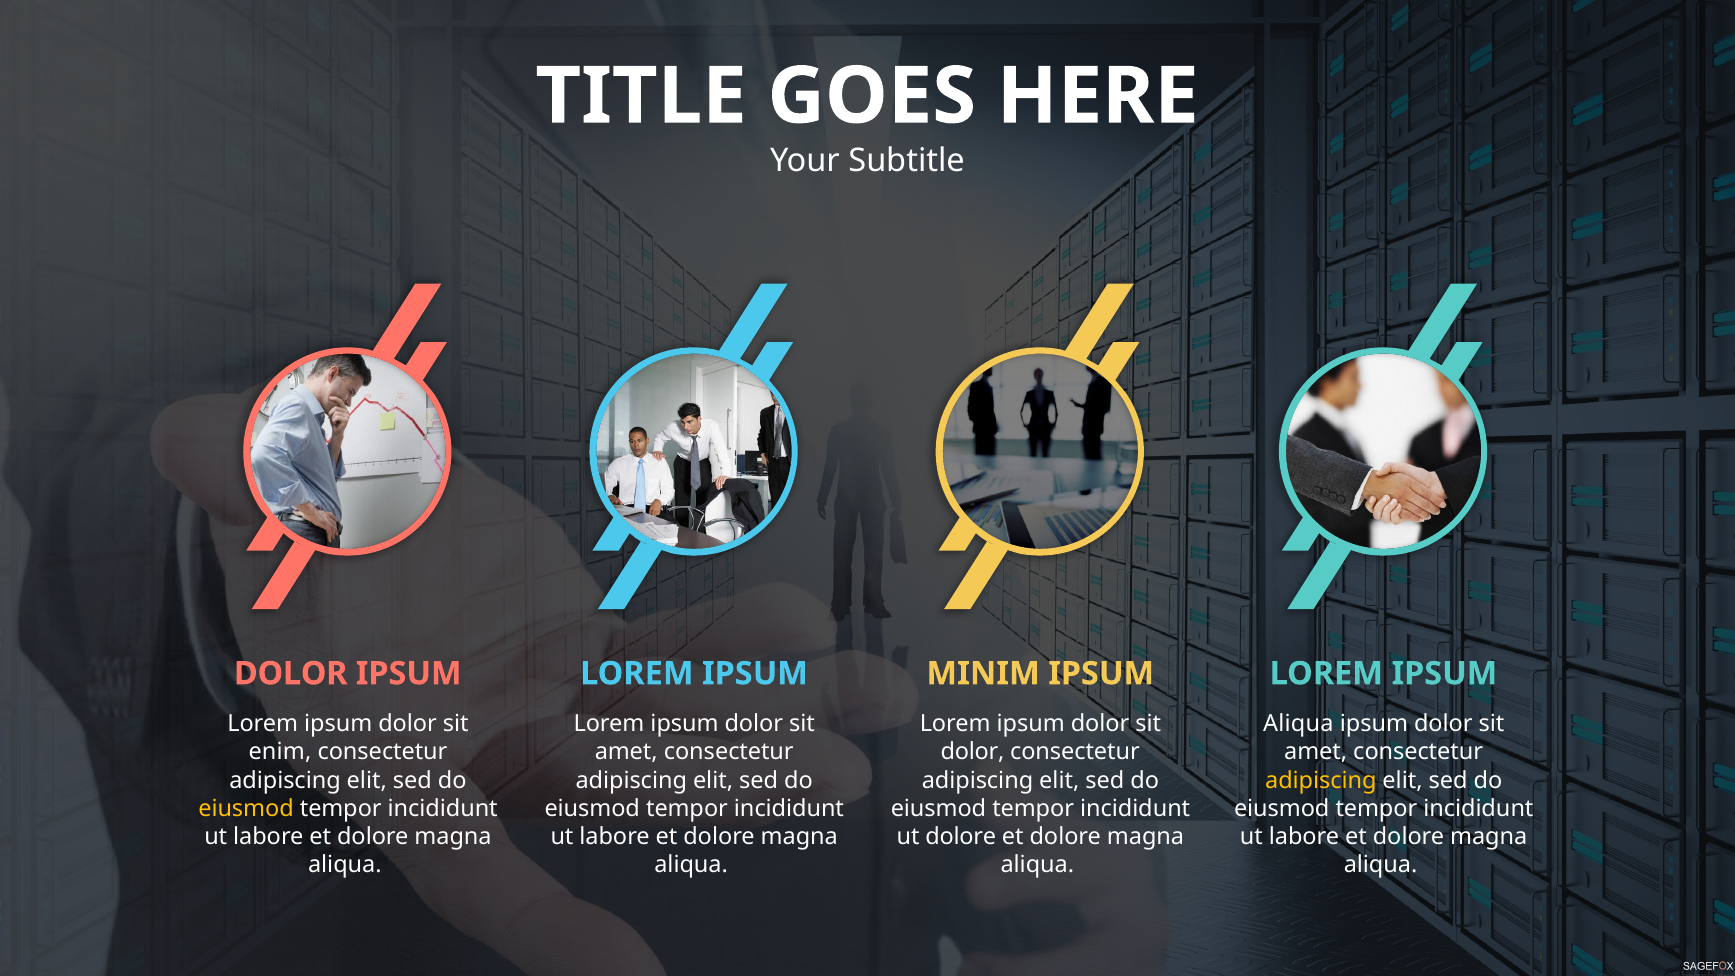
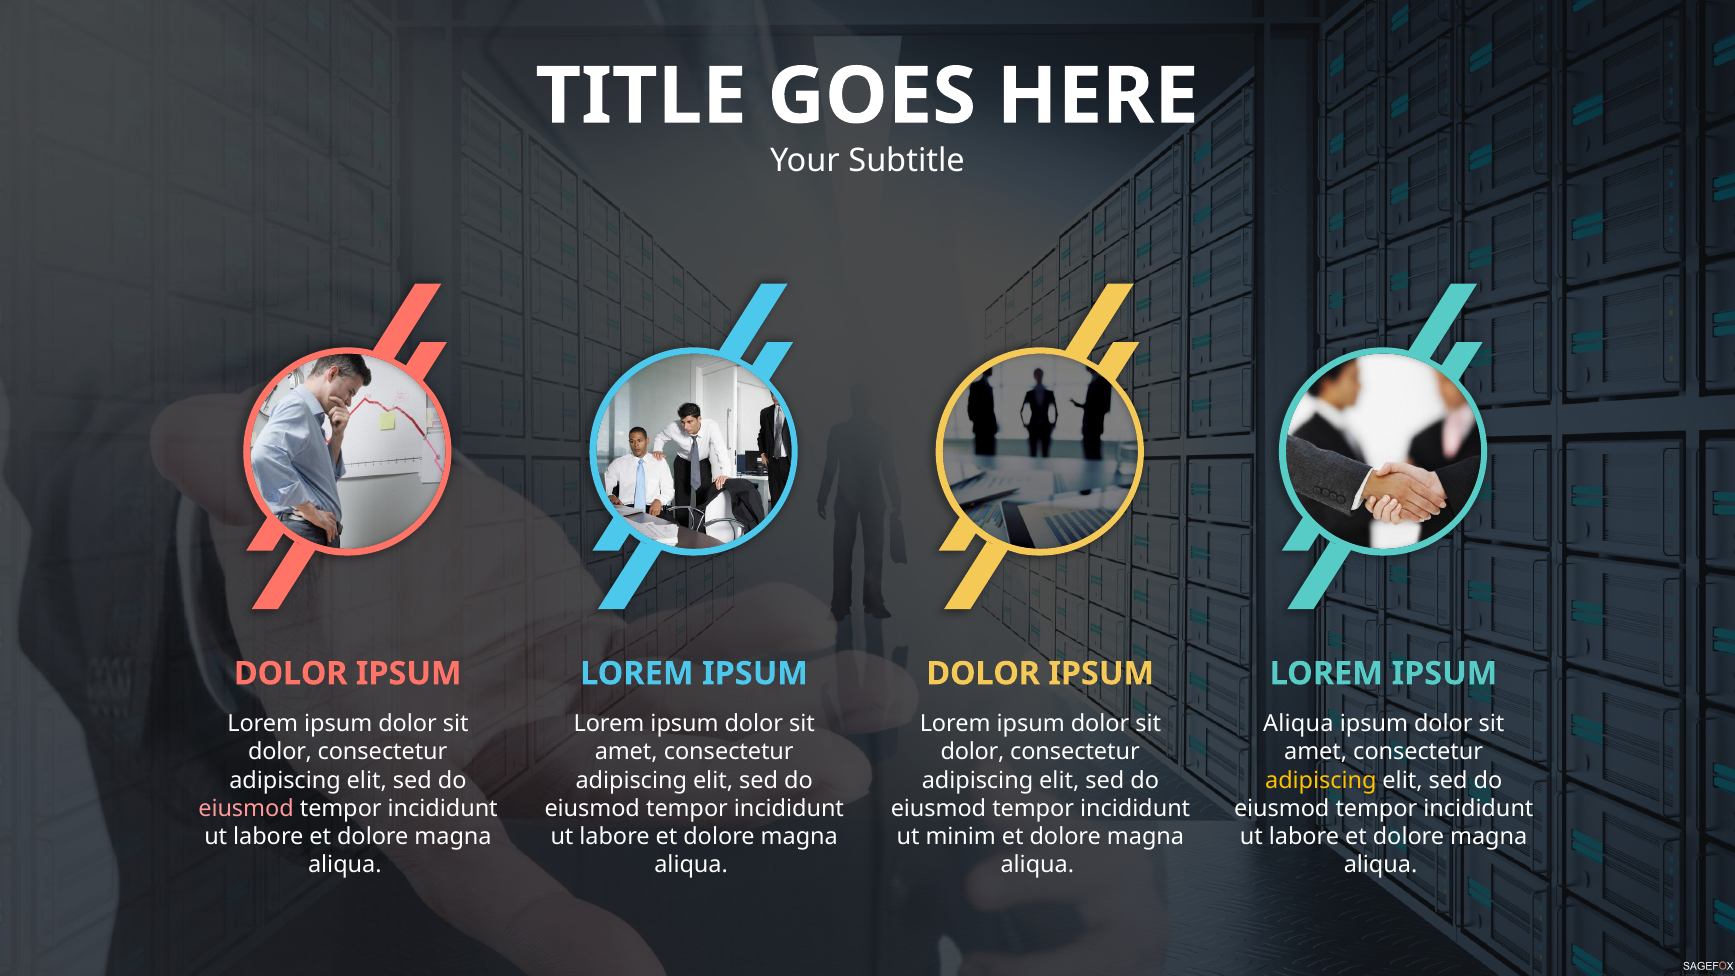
MINIM at (983, 674): MINIM -> DOLOR
enim at (280, 752): enim -> dolor
eiusmod at (246, 809) colour: yellow -> pink
ut dolore: dolore -> minim
